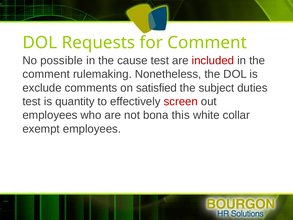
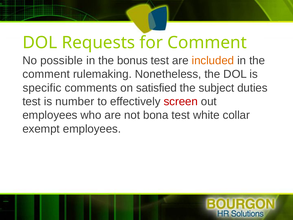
cause: cause -> bonus
included colour: red -> orange
exclude: exclude -> specific
quantity: quantity -> number
bona this: this -> test
